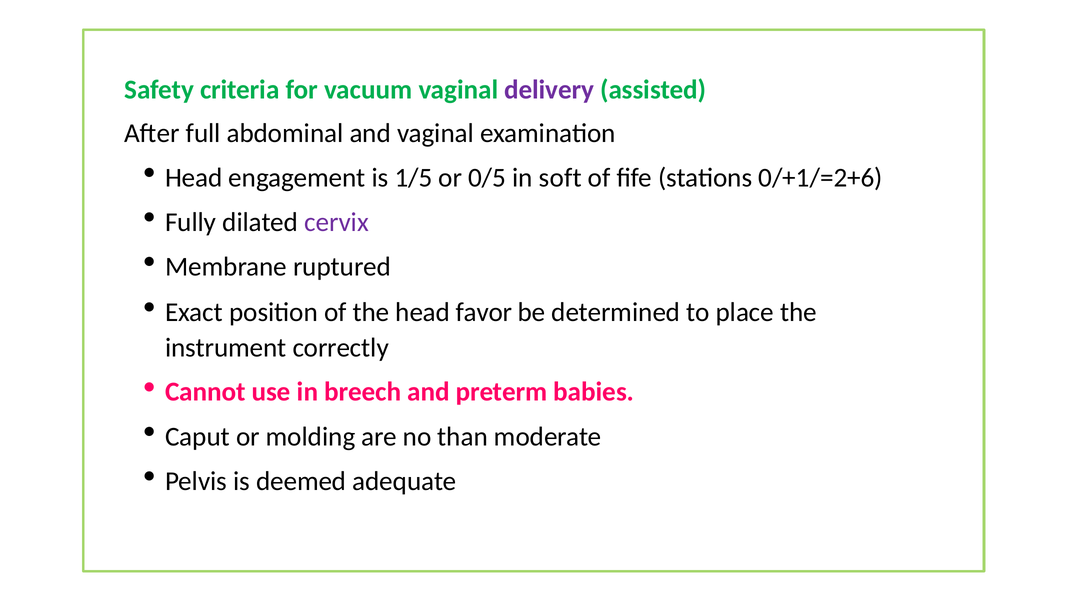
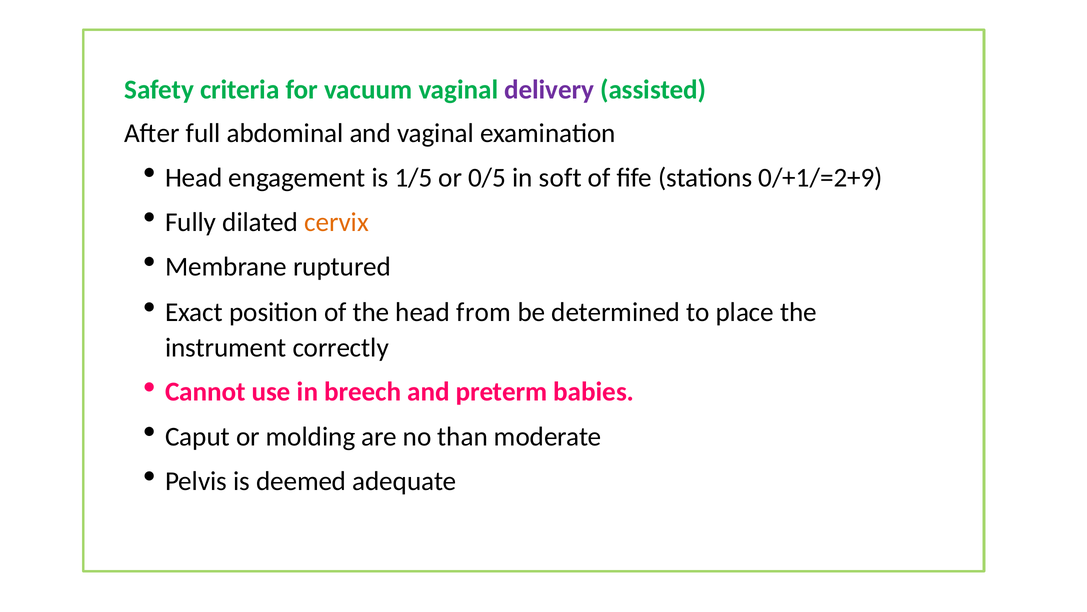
0/+1/=2+6: 0/+1/=2+6 -> 0/+1/=2+9
cervix colour: purple -> orange
favor: favor -> from
